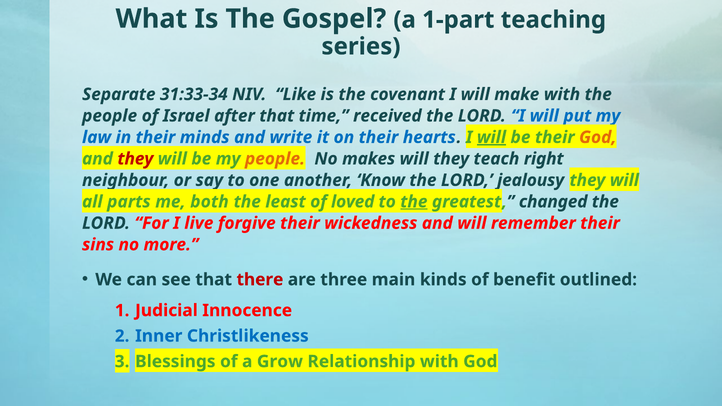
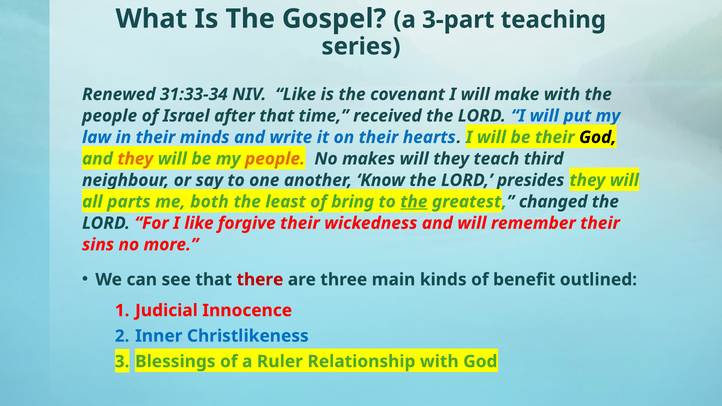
1-part: 1-part -> 3-part
Separate: Separate -> Renewed
will at (491, 137) underline: present -> none
God at (598, 137) colour: orange -> black
they at (135, 159) colour: red -> orange
right: right -> third
jealousy: jealousy -> presides
loved: loved -> bring
I live: live -> like
Grow: Grow -> Ruler
